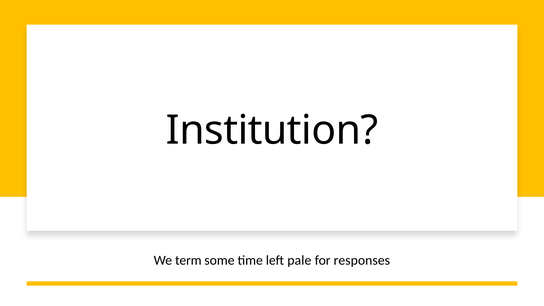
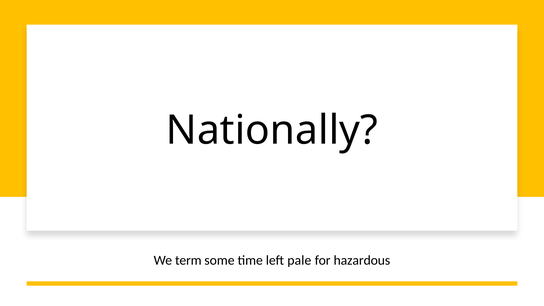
Institution: Institution -> Nationally
responses: responses -> hazardous
